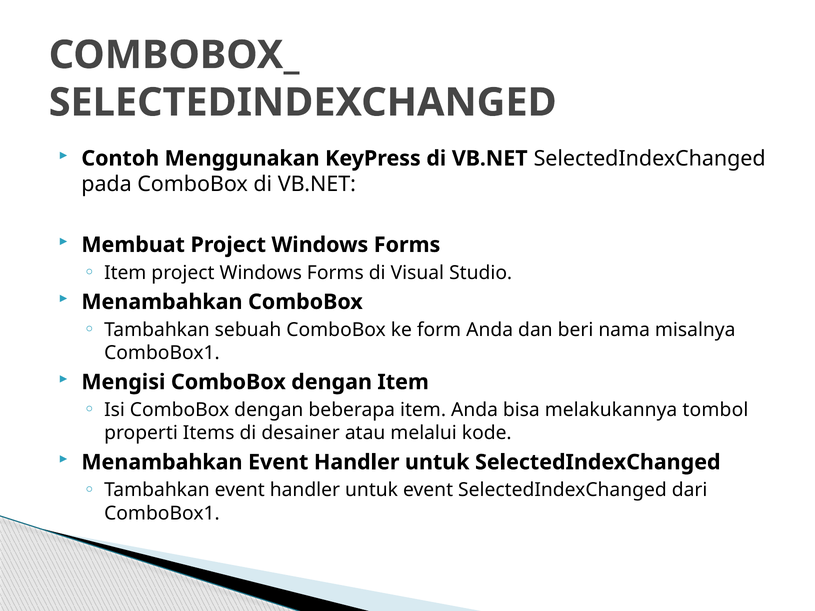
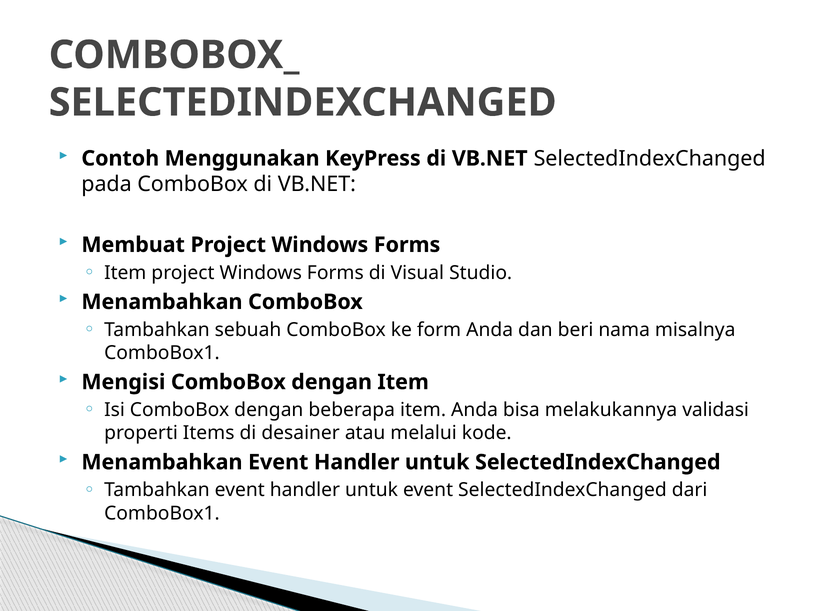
tombol: tombol -> validasi
